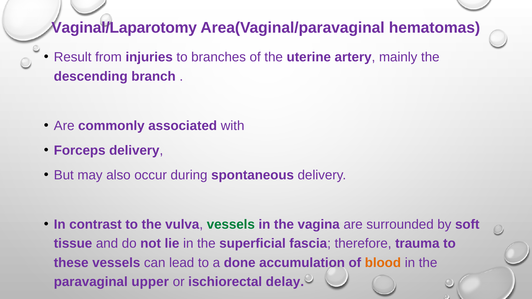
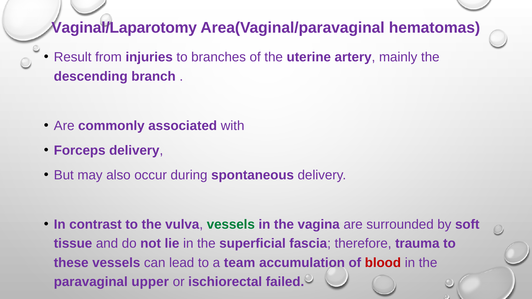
done: done -> team
blood colour: orange -> red
delay: delay -> failed
